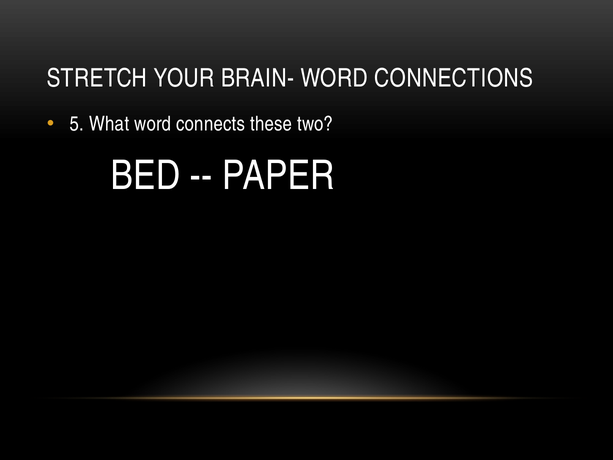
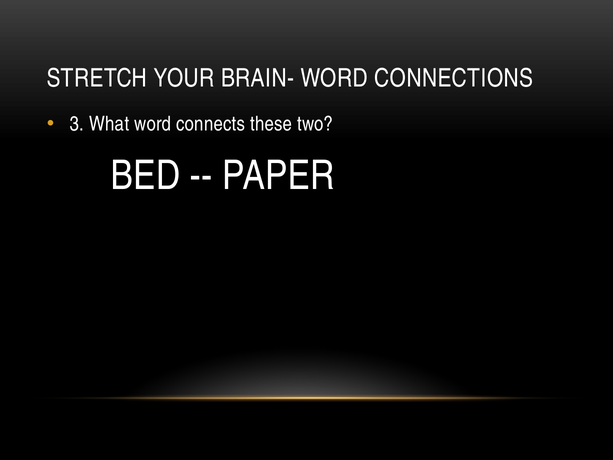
5: 5 -> 3
